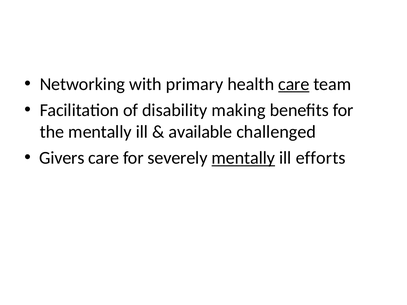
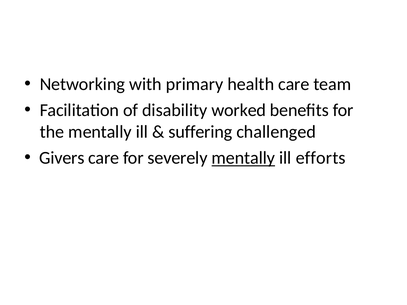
care at (294, 84) underline: present -> none
making: making -> worked
available: available -> suffering
